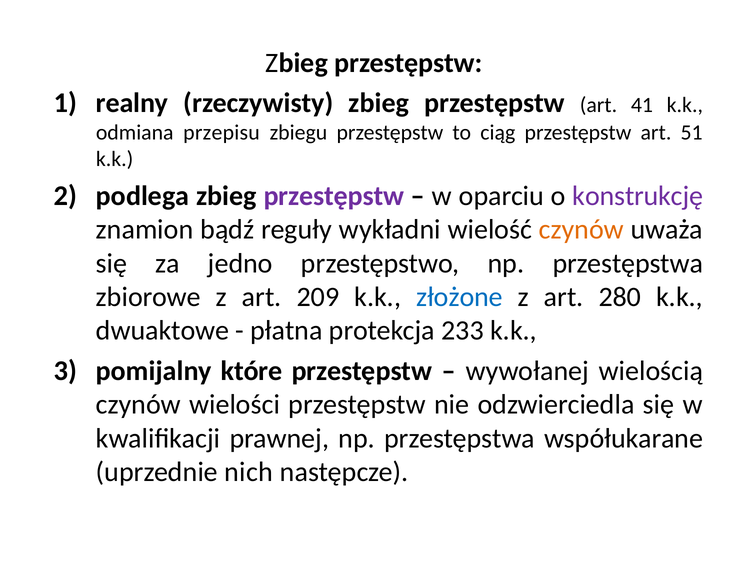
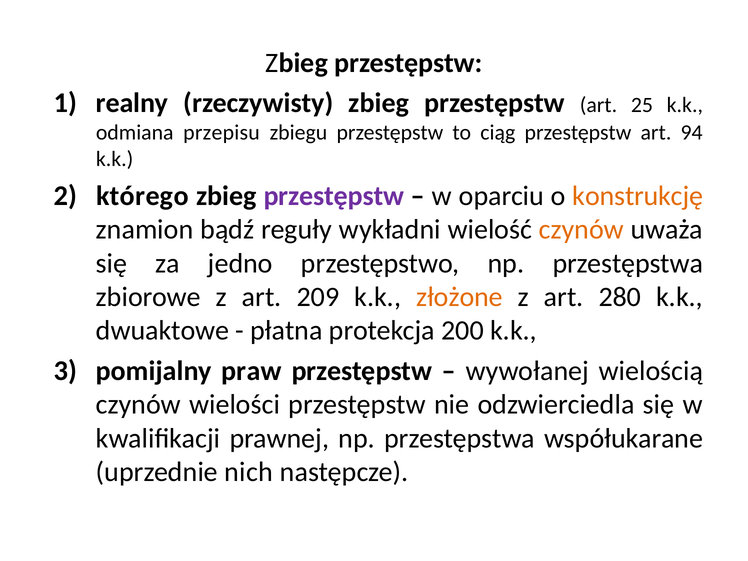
41: 41 -> 25
51: 51 -> 94
podlega: podlega -> którego
konstrukcję colour: purple -> orange
złożone colour: blue -> orange
233: 233 -> 200
które: które -> praw
